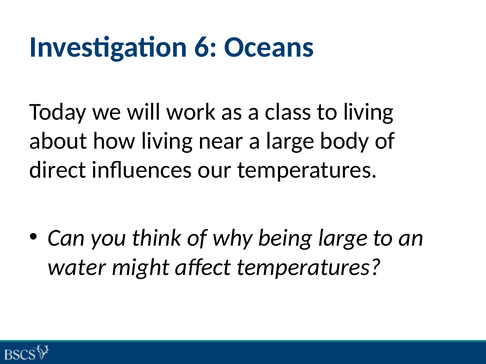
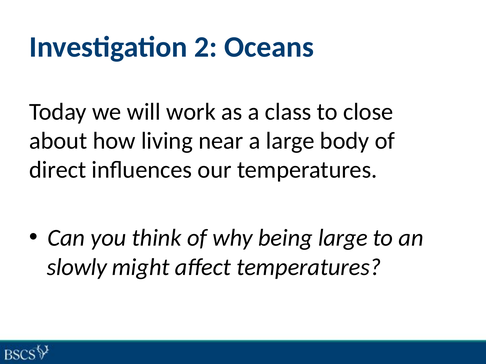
6: 6 -> 2
to living: living -> close
water: water -> slowly
